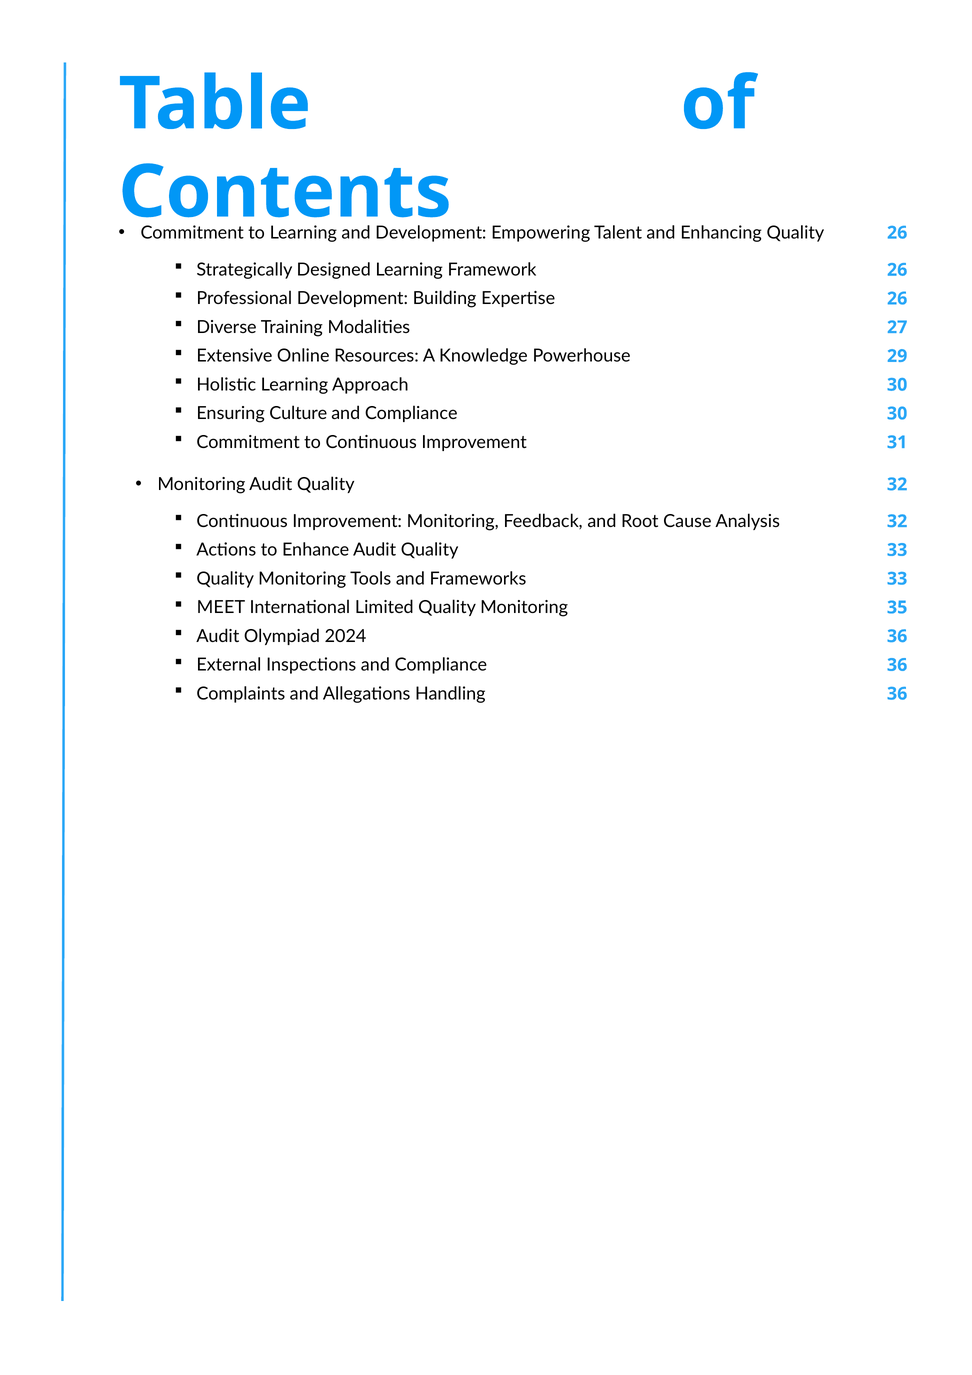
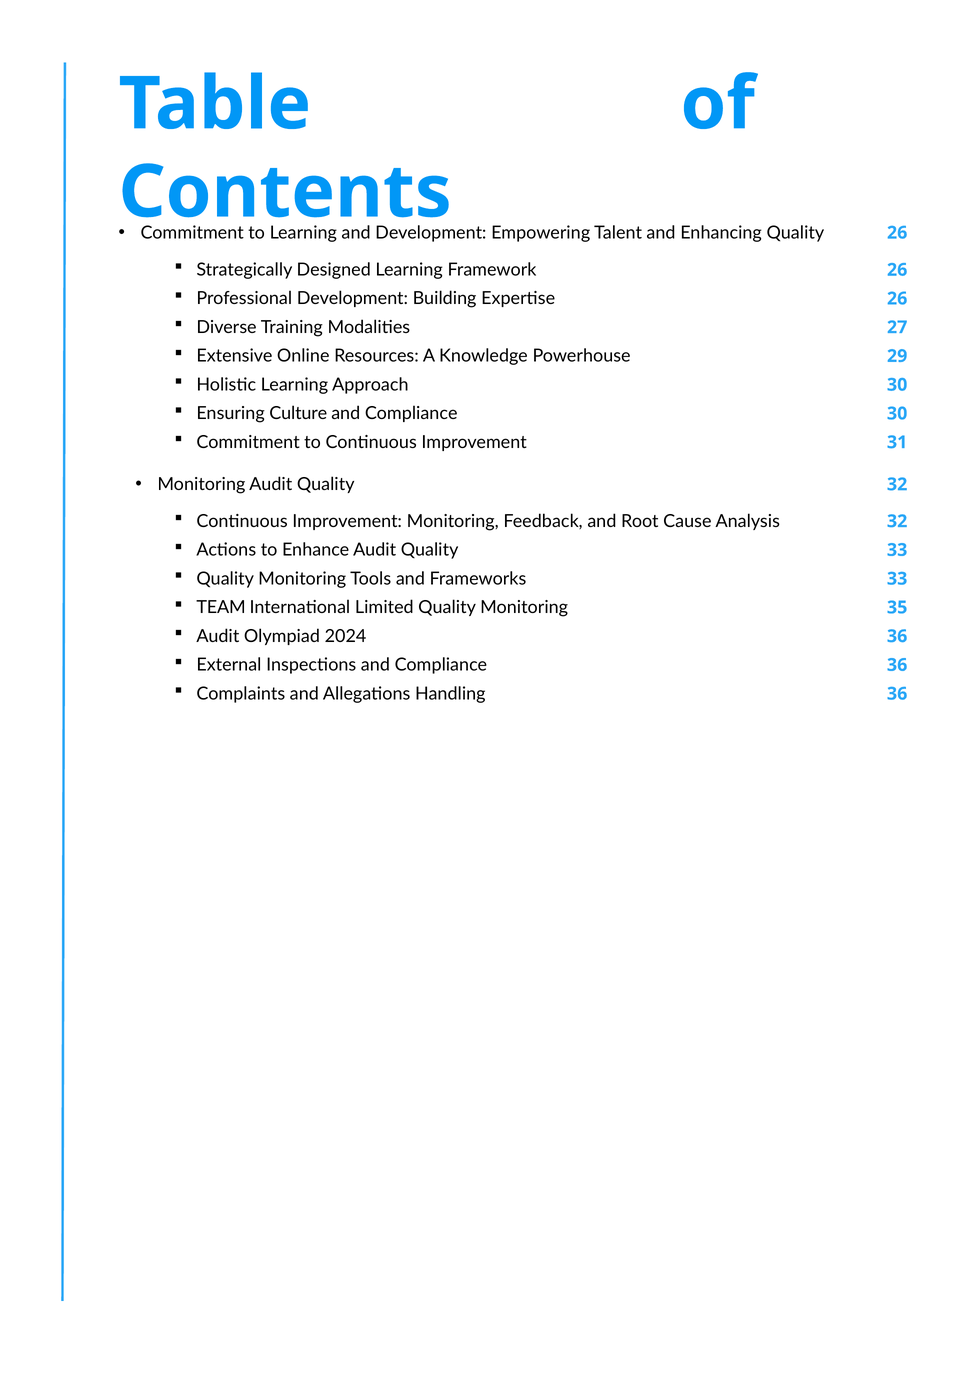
MEET: MEET -> TEAM
